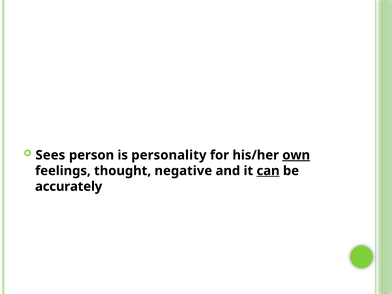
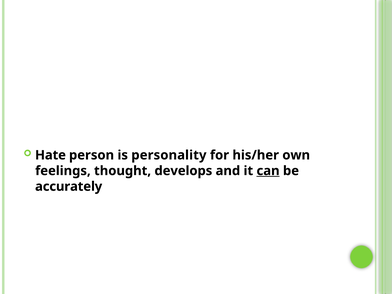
Sees: Sees -> Hate
own underline: present -> none
negative: negative -> develops
